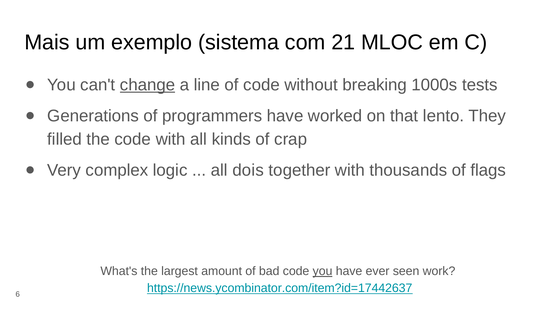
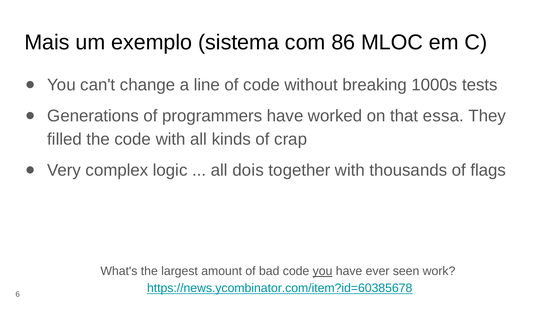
21: 21 -> 86
change underline: present -> none
lento: lento -> essa
https://news.ycombinator.com/item?id=17442637: https://news.ycombinator.com/item?id=17442637 -> https://news.ycombinator.com/item?id=60385678
